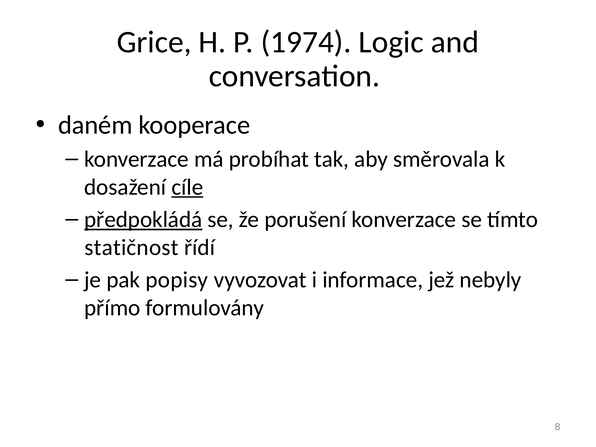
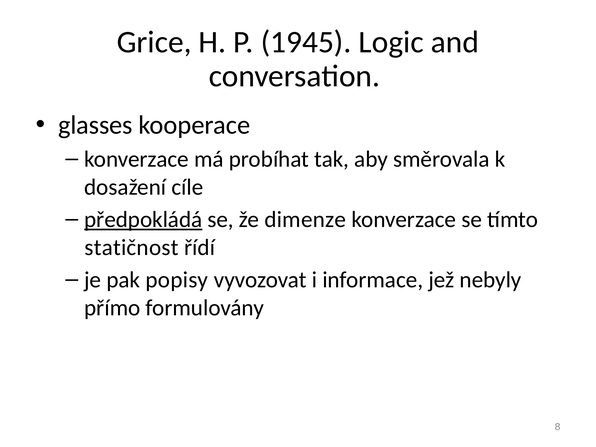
1974: 1974 -> 1945
daném: daném -> glasses
cíle underline: present -> none
porušení: porušení -> dimenze
